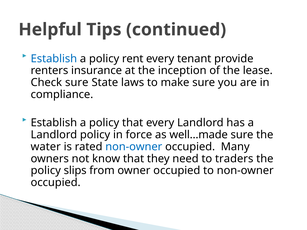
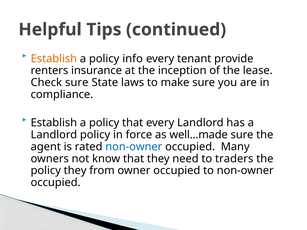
Establish at (54, 59) colour: blue -> orange
rent: rent -> info
water: water -> agent
policy slips: slips -> they
